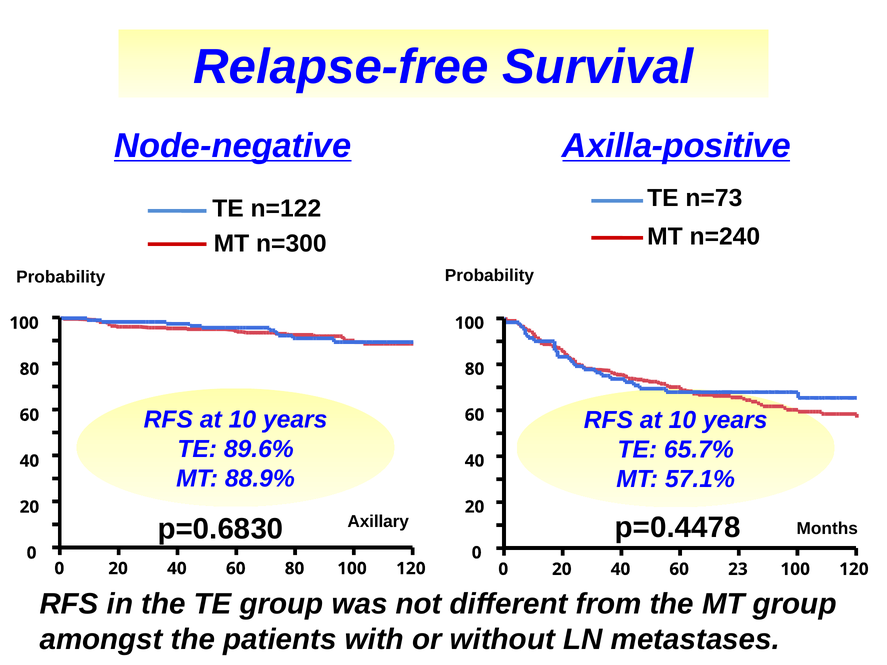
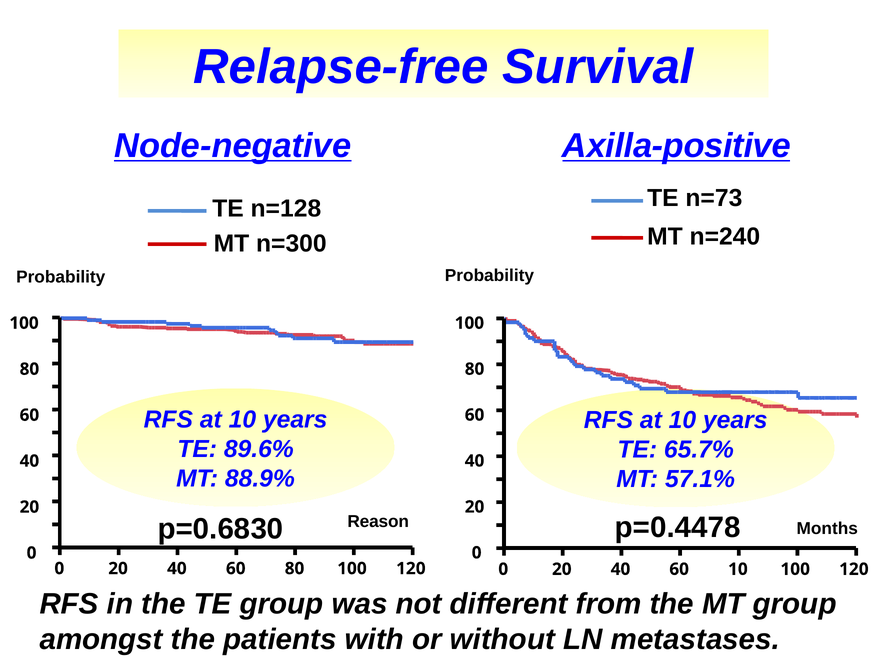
n=122: n=122 -> n=128
Axillary: Axillary -> Reason
60 23: 23 -> 10
